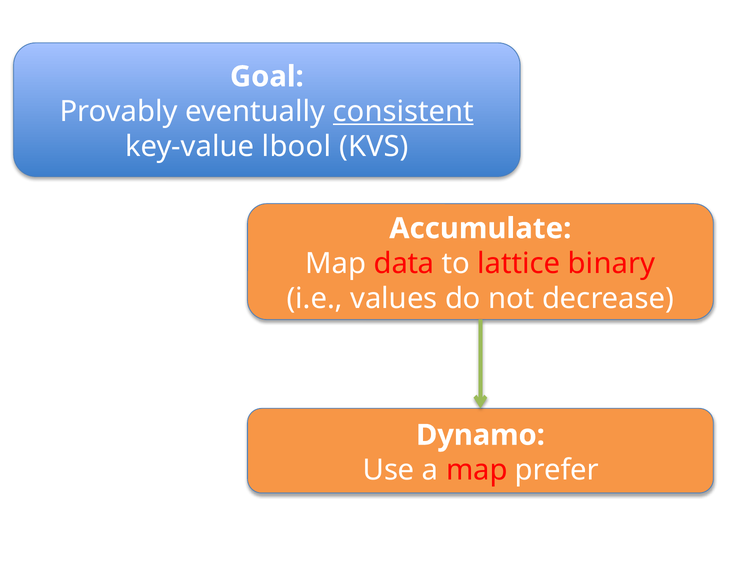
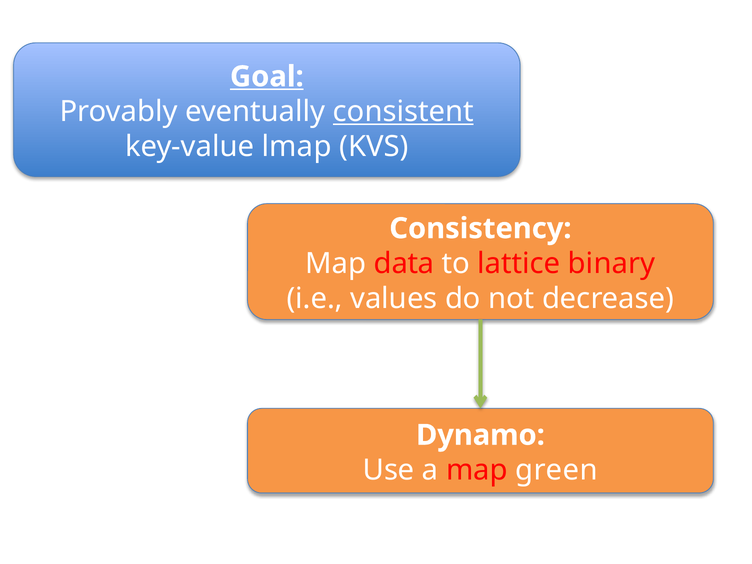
Goal underline: none -> present
lbool: lbool -> lmap
Accumulate: Accumulate -> Consistency
prefer: prefer -> green
